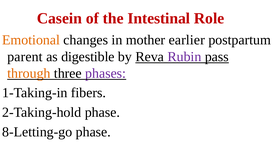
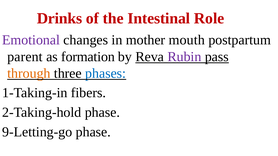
Casein: Casein -> Drinks
Emotional colour: orange -> purple
earlier: earlier -> mouth
digestible: digestible -> formation
phases colour: purple -> blue
8-Letting-go: 8-Letting-go -> 9-Letting-go
